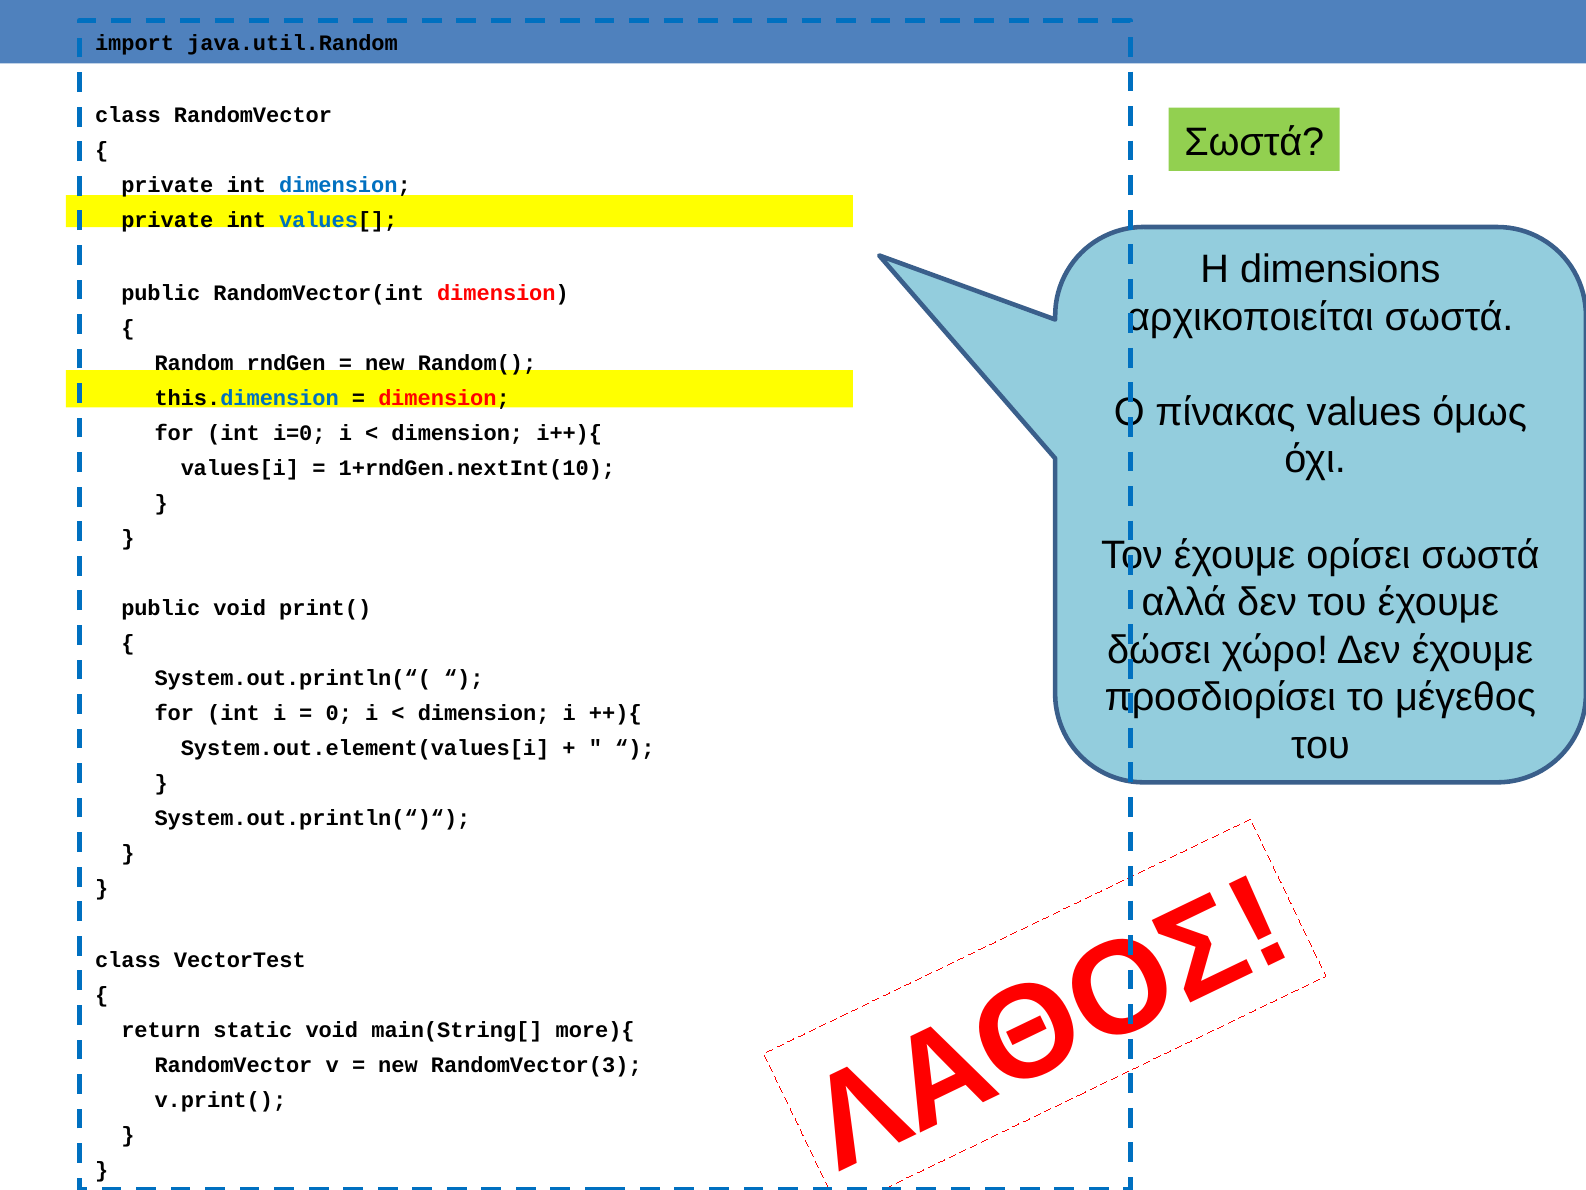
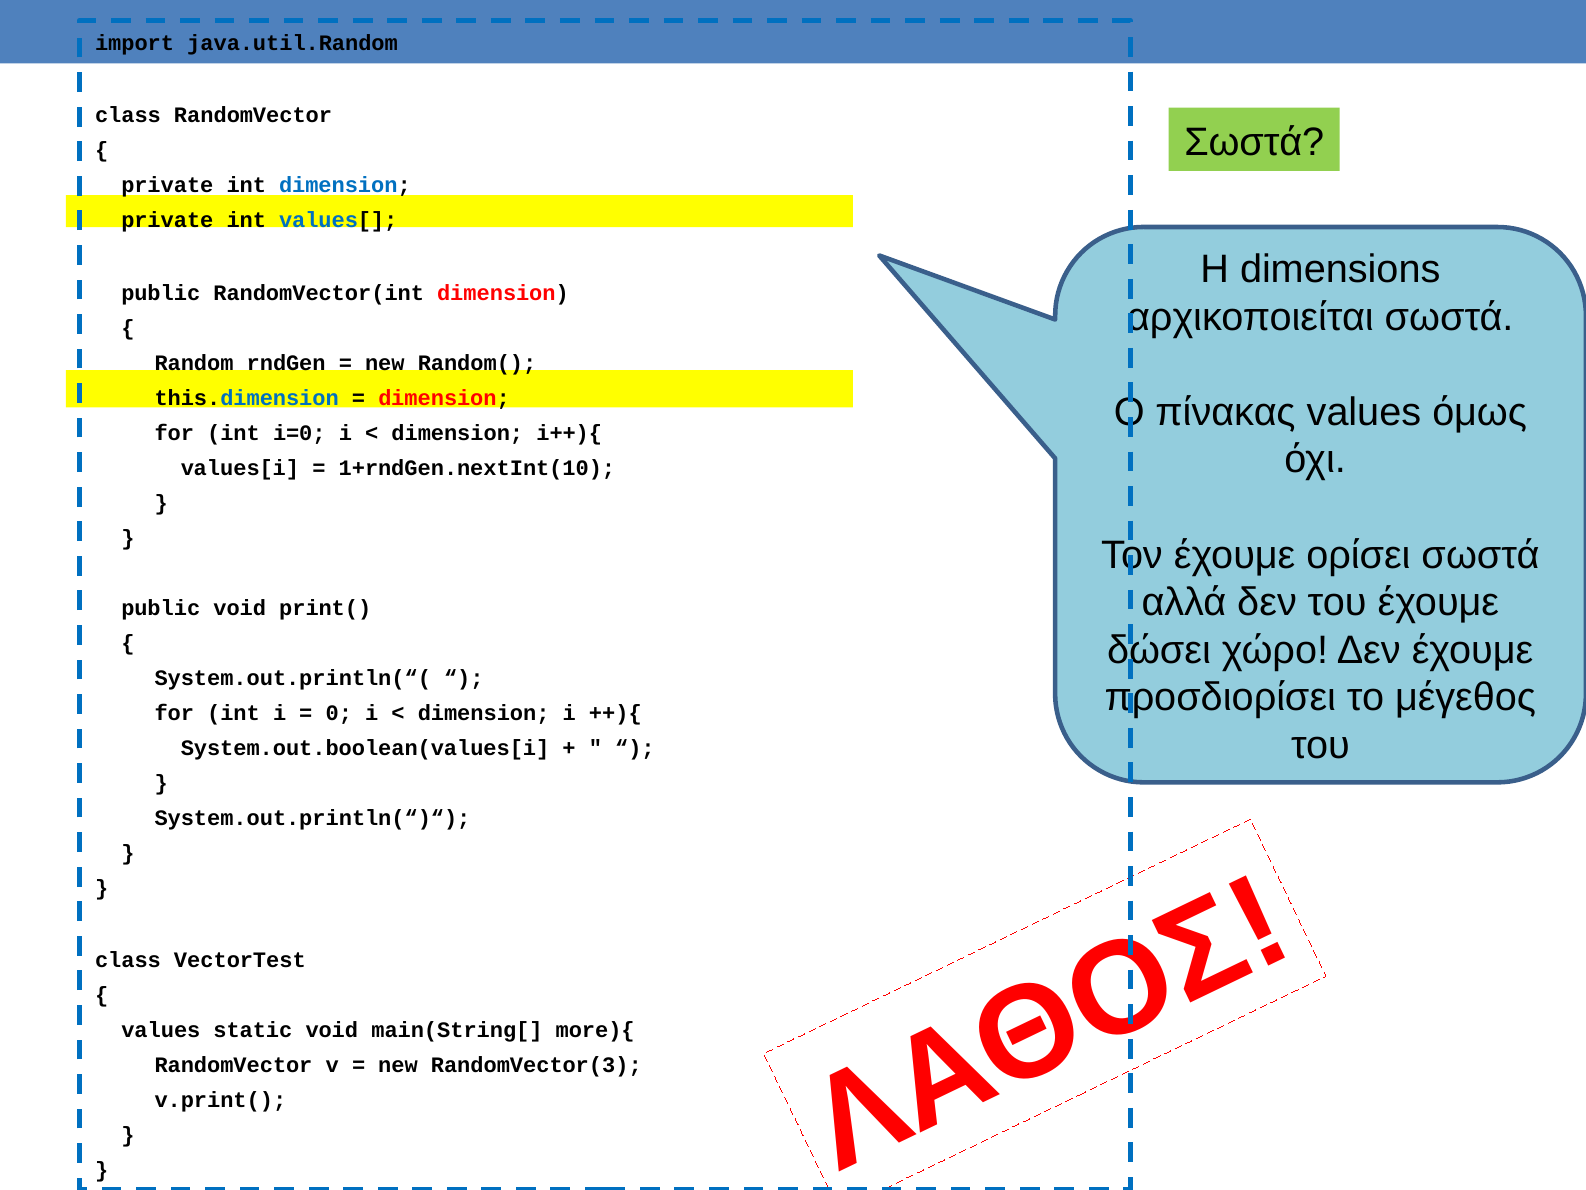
System.out.element(values[i: System.out.element(values[i -> System.out.boolean(values[i
return at (161, 1030): return -> values
